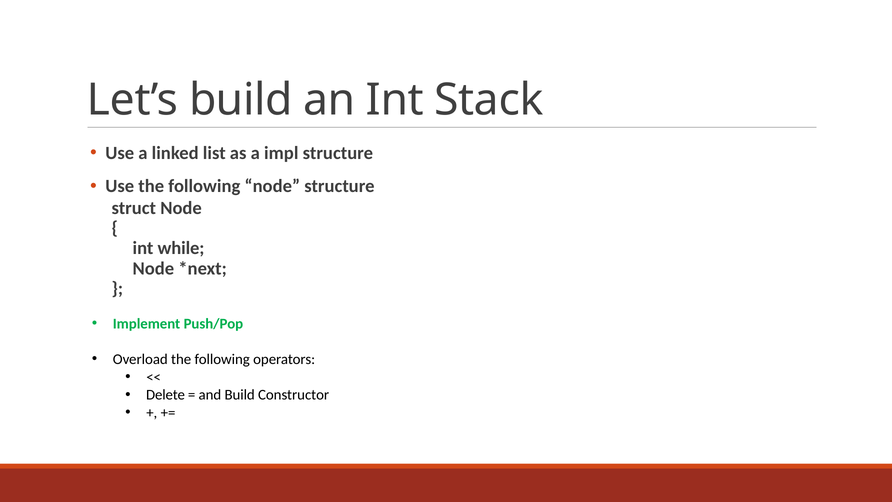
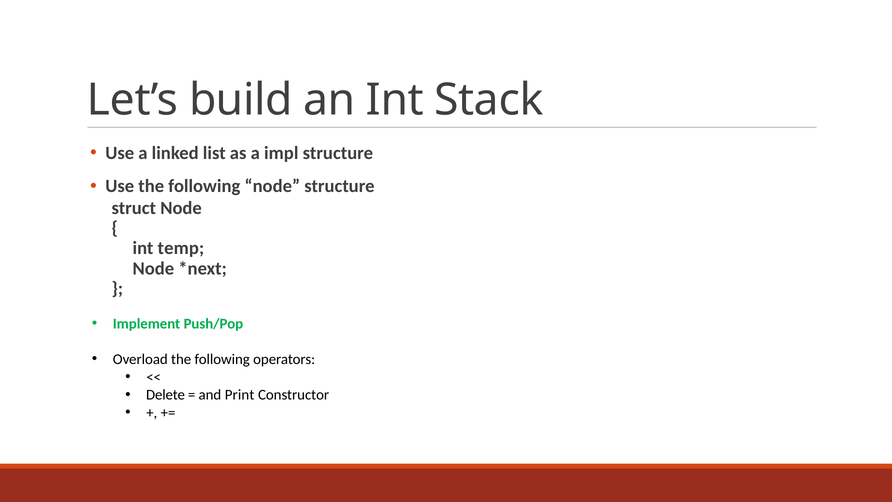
while: while -> temp
and Build: Build -> Print
